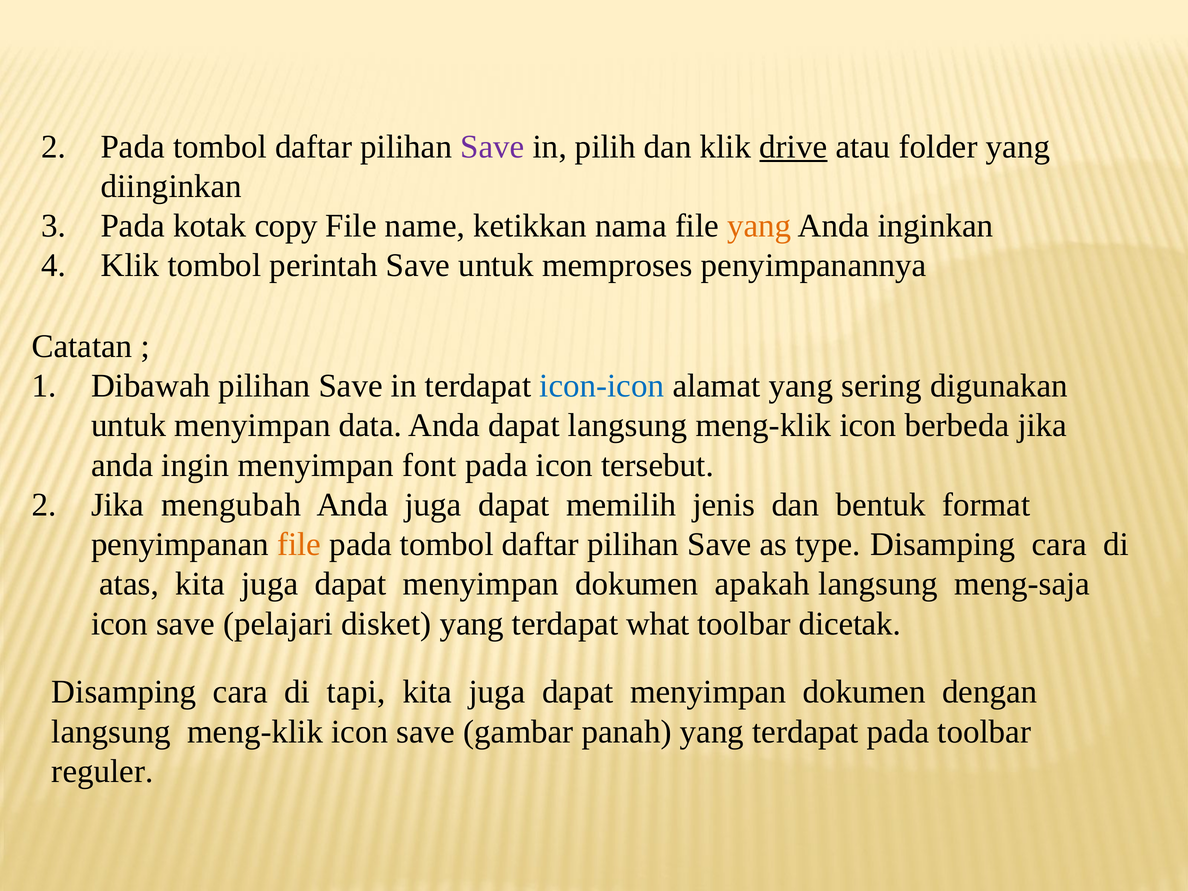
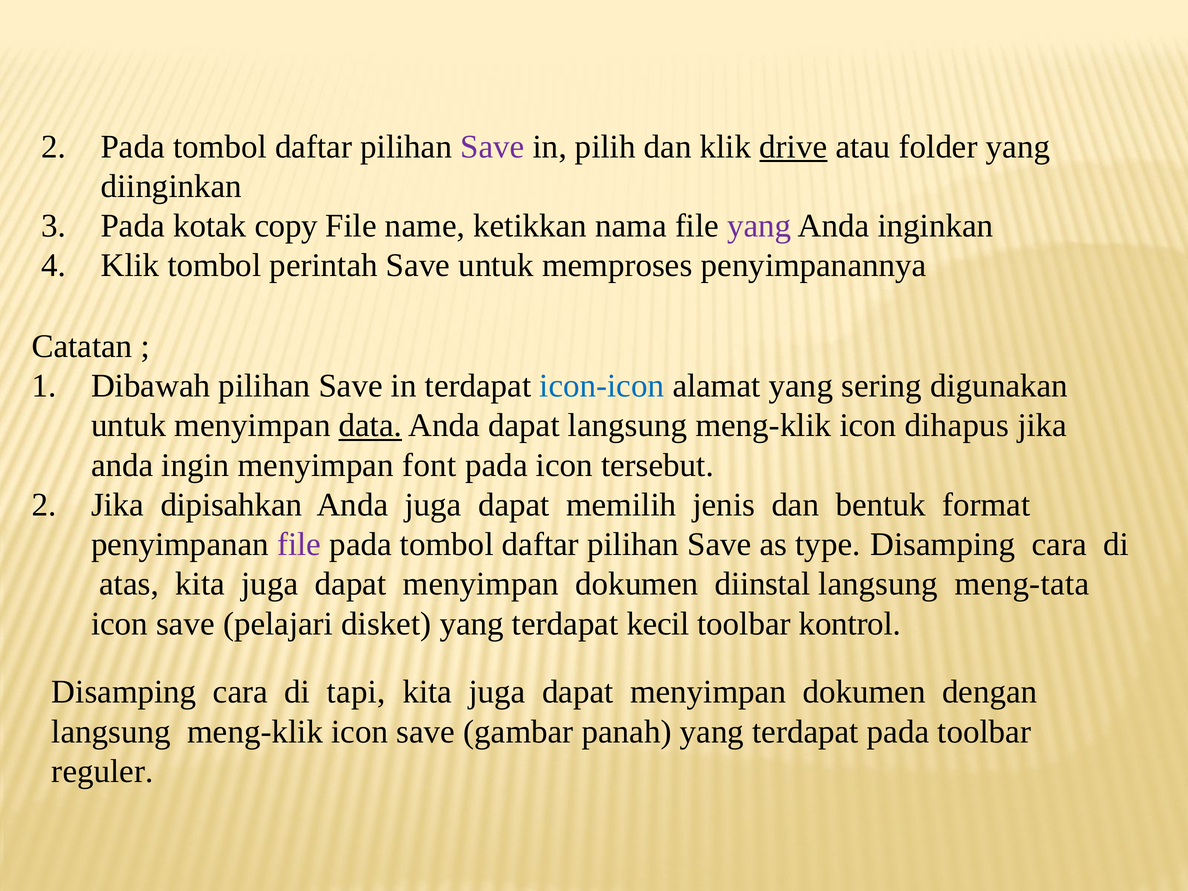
yang at (759, 226) colour: orange -> purple
data underline: none -> present
berbeda: berbeda -> dihapus
mengubah: mengubah -> dipisahkan
file at (299, 544) colour: orange -> purple
apakah: apakah -> diinstal
meng-saja: meng-saja -> meng-tata
what: what -> kecil
dicetak: dicetak -> kontrol
